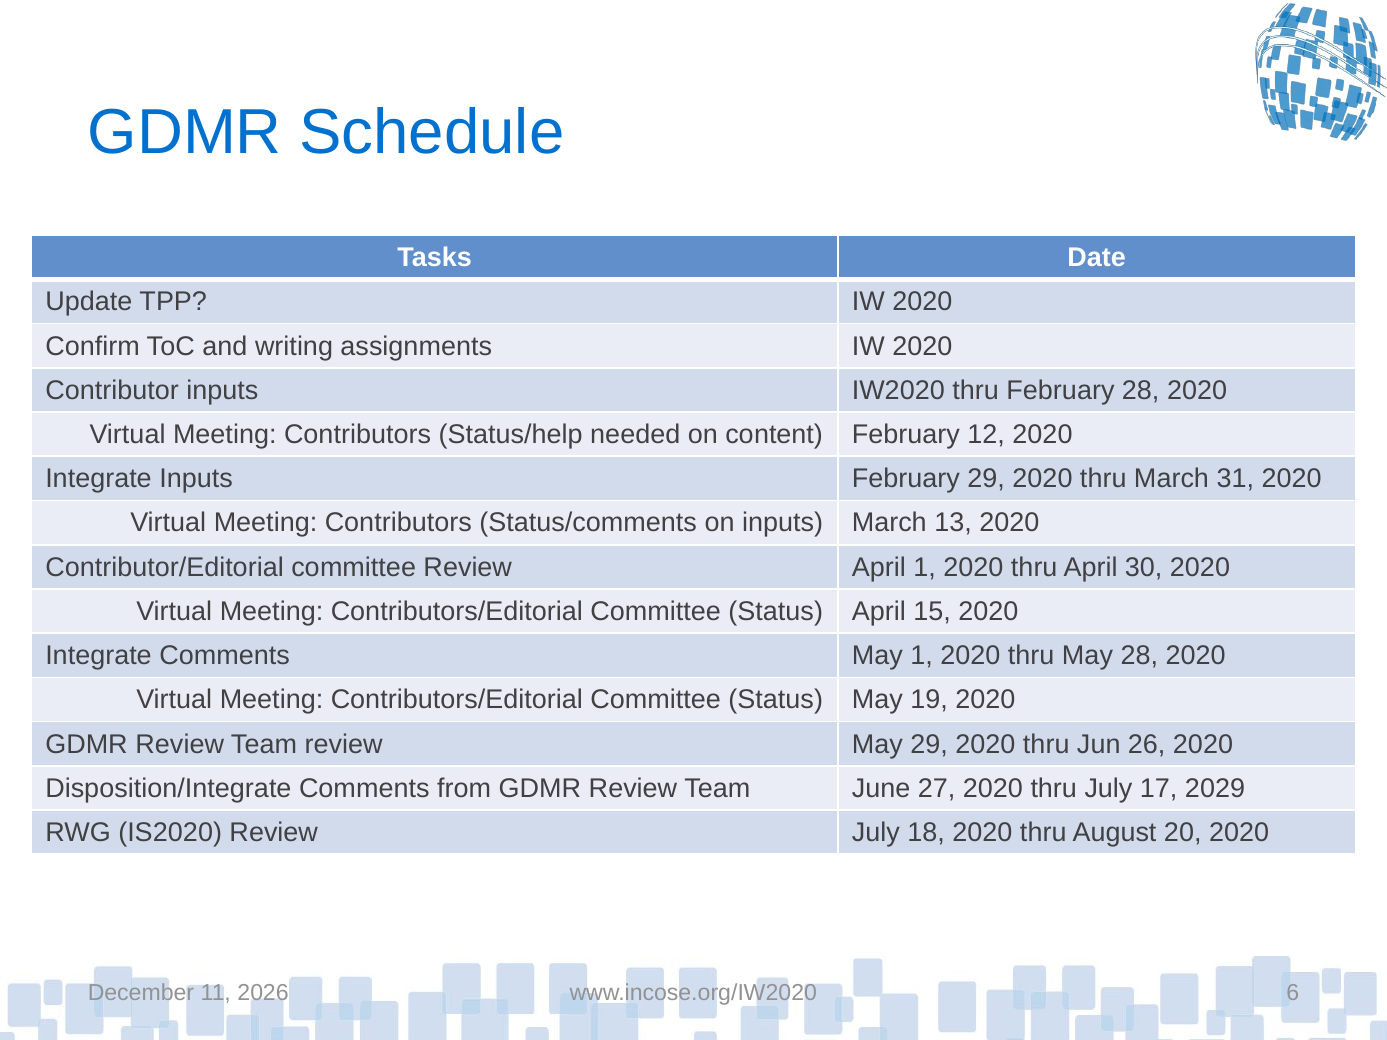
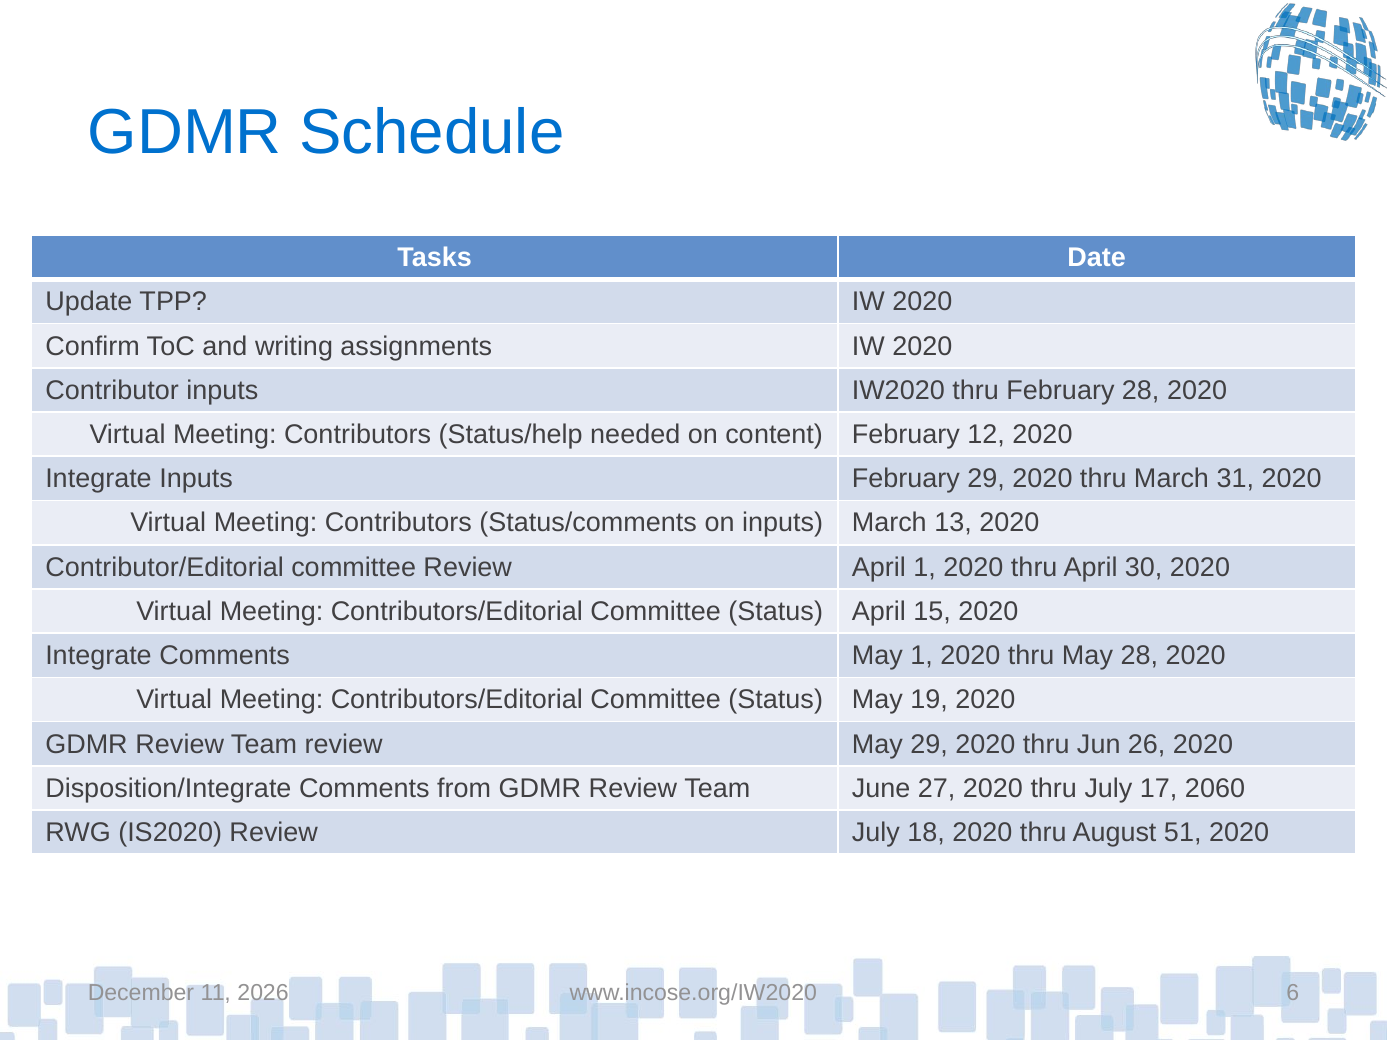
2029: 2029 -> 2060
20: 20 -> 51
